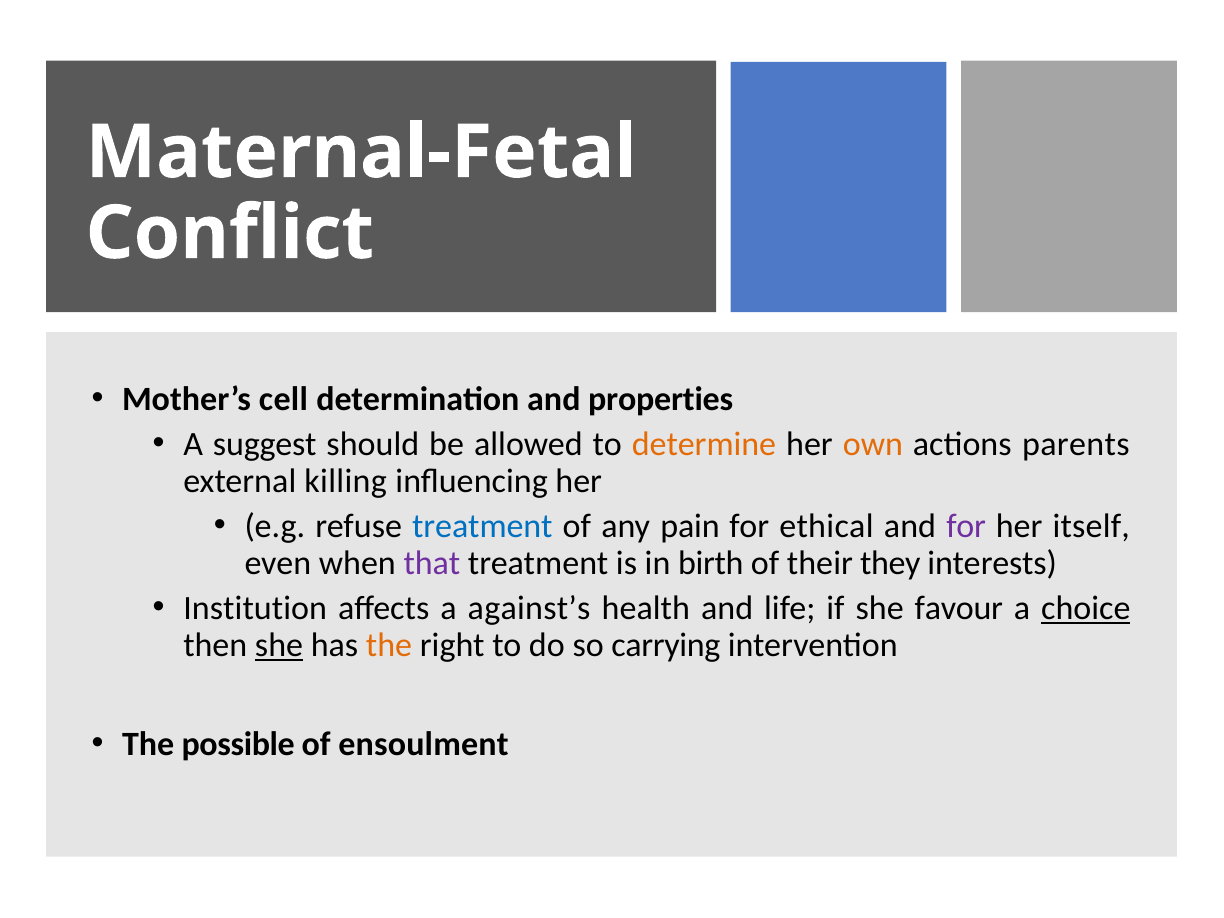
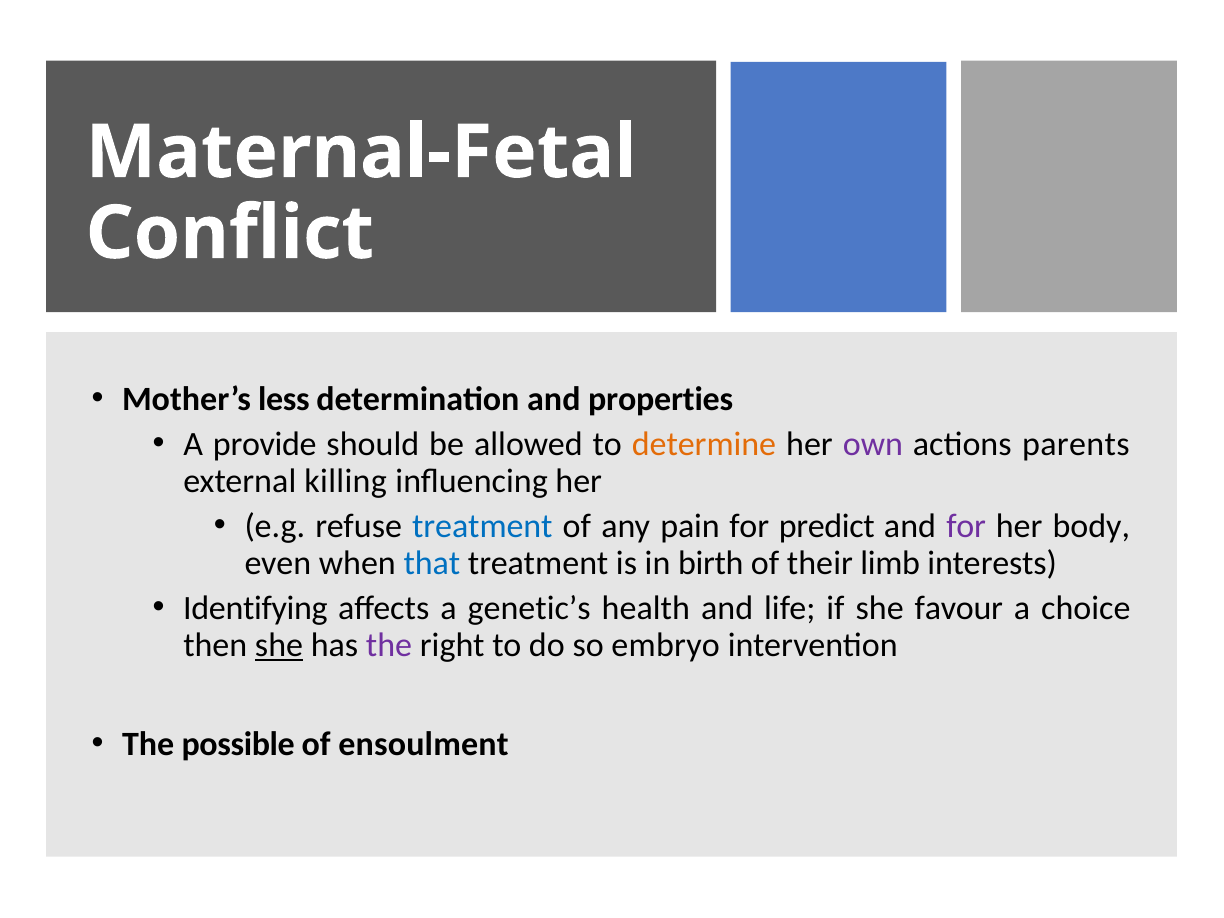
cell: cell -> less
suggest: suggest -> provide
own colour: orange -> purple
ethical: ethical -> predict
itself: itself -> body
that colour: purple -> blue
they: they -> limb
Institution: Institution -> Identifying
against’s: against’s -> genetic’s
choice underline: present -> none
the at (389, 645) colour: orange -> purple
carrying: carrying -> embryo
